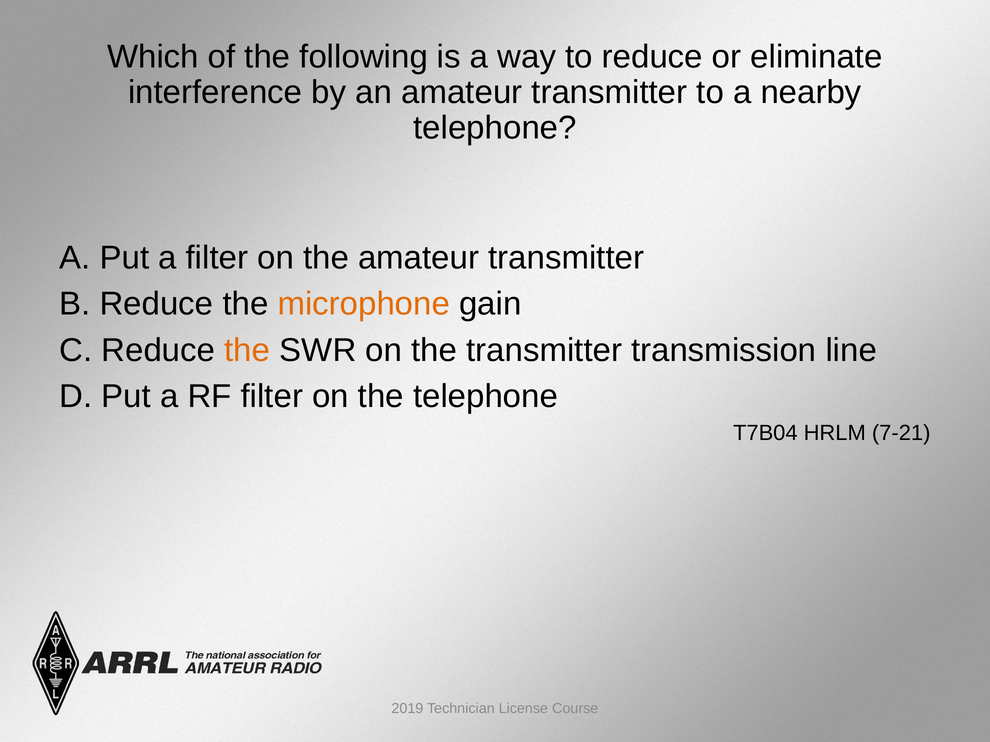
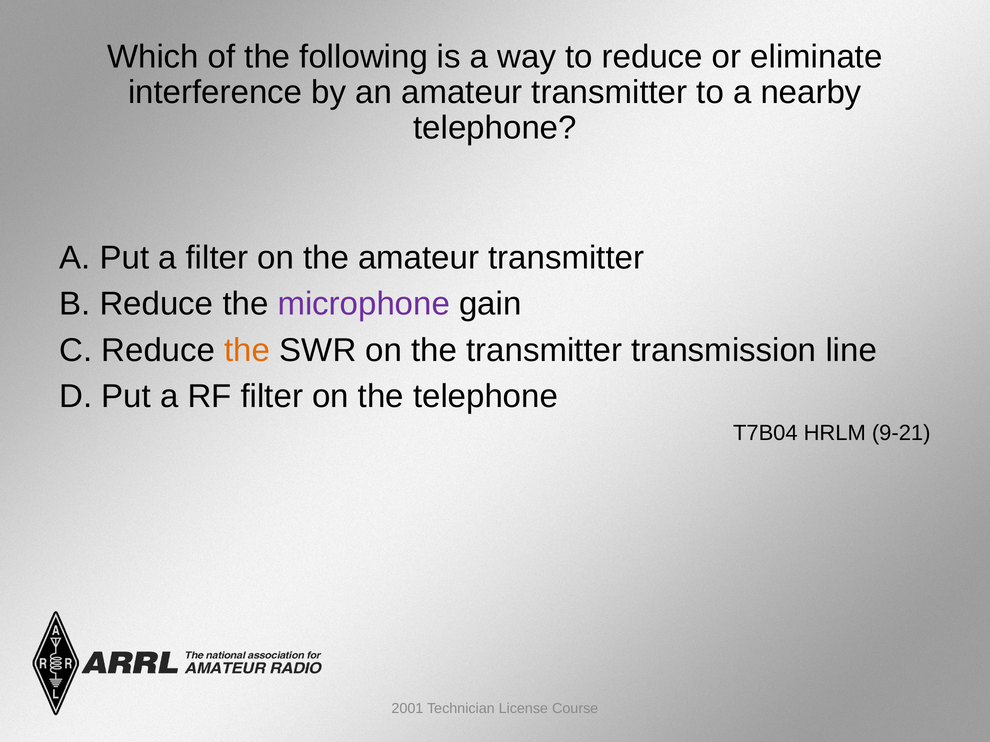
microphone colour: orange -> purple
7-21: 7-21 -> 9-21
2019: 2019 -> 2001
